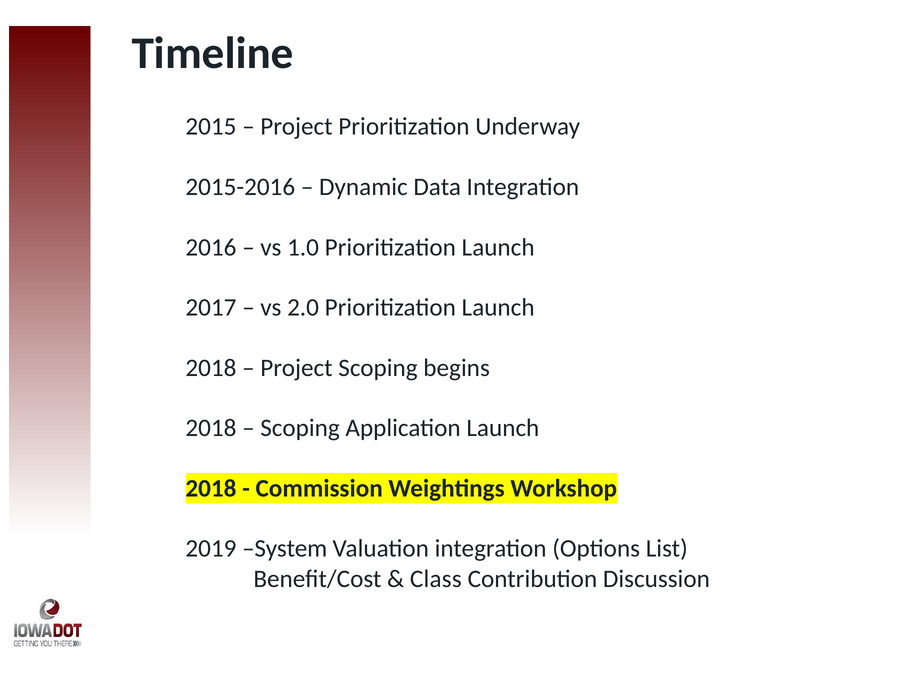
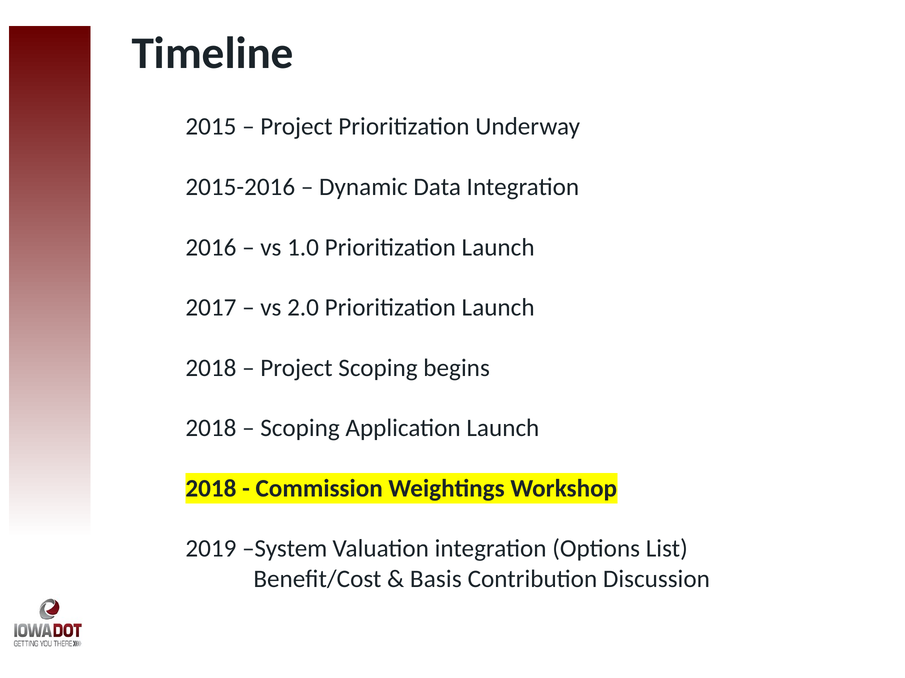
Class: Class -> Basis
